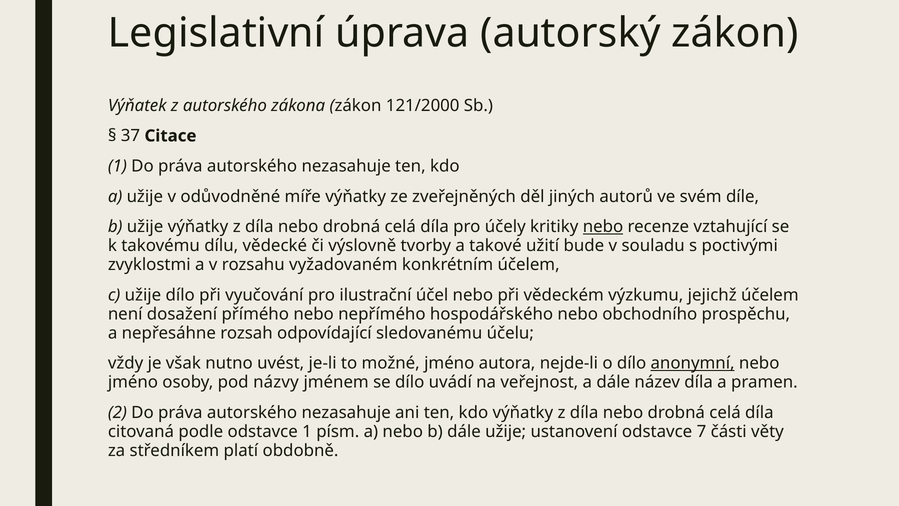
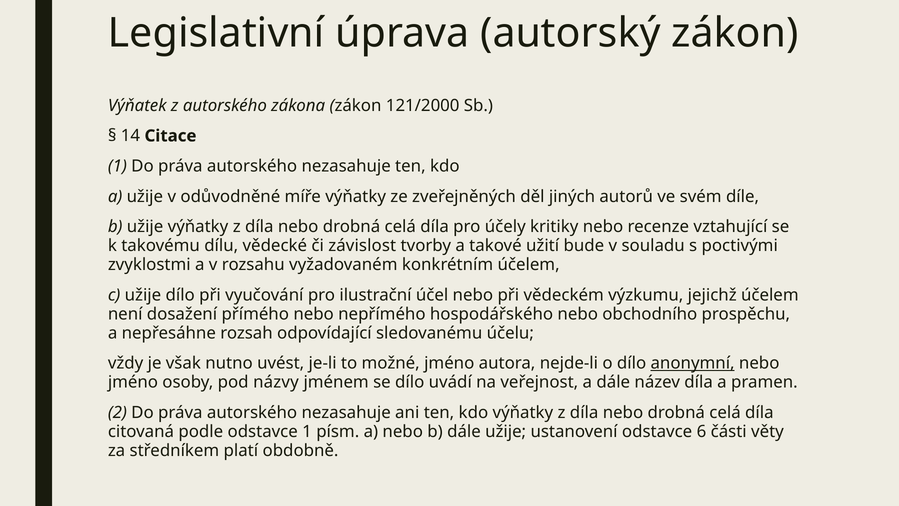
37: 37 -> 14
nebo at (603, 227) underline: present -> none
výslovně: výslovně -> závislost
7: 7 -> 6
